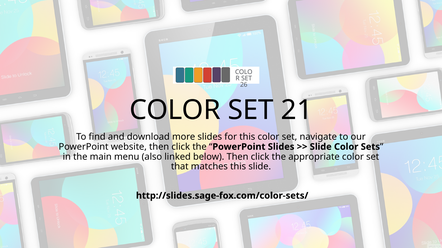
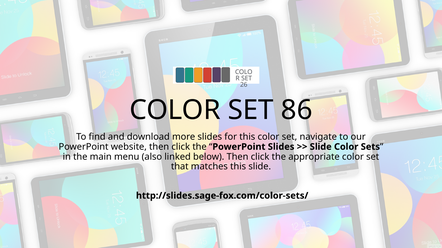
21: 21 -> 86
